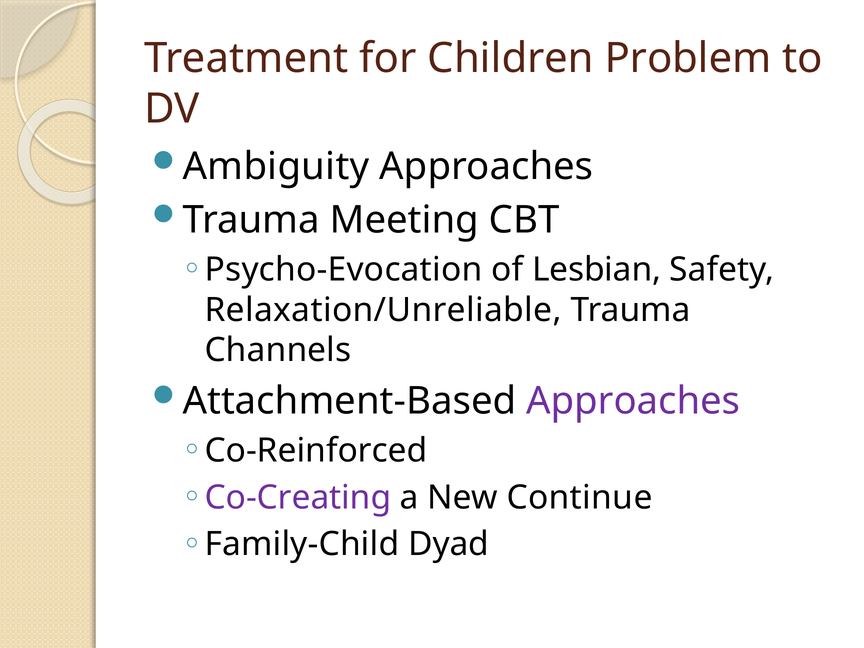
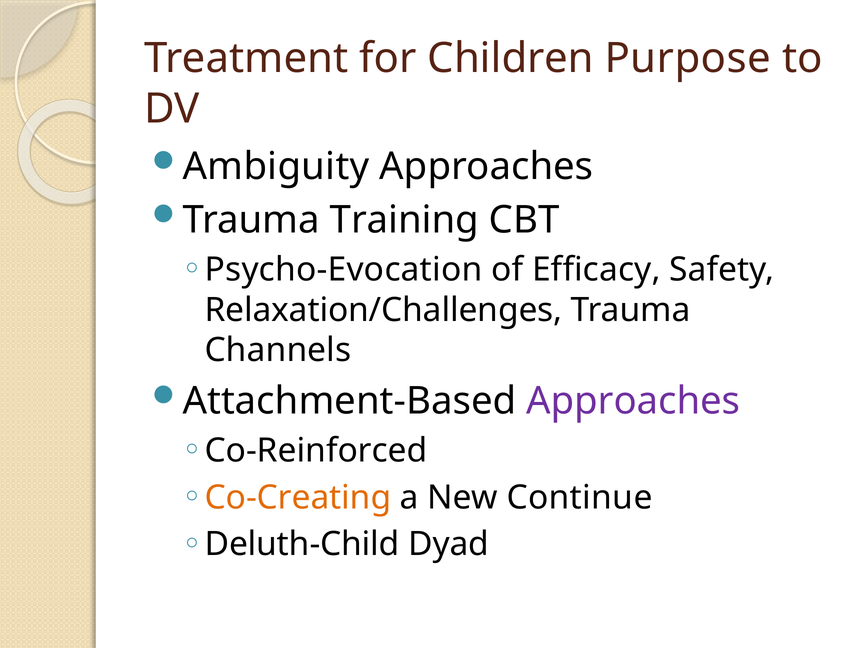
Problem: Problem -> Purpose
Meeting: Meeting -> Training
Lesbian: Lesbian -> Efficacy
Relaxation/Unreliable: Relaxation/Unreliable -> Relaxation/Challenges
Co-Creating colour: purple -> orange
Family-Child: Family-Child -> Deluth-Child
